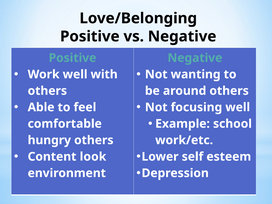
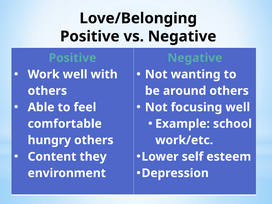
look: look -> they
